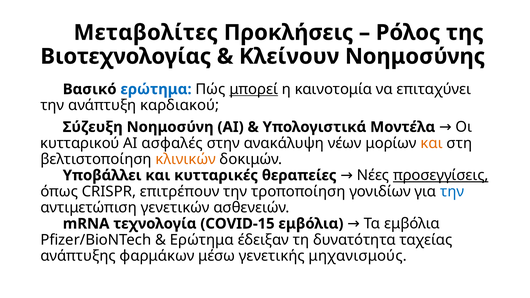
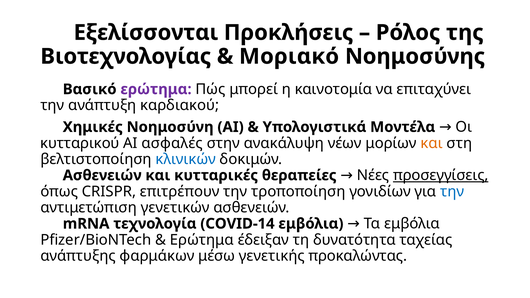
Μεταβολίτες: Μεταβολίτες -> Εξελίσσονται
Κλείνουν: Κλείνουν -> Μοριακό
ερώτημα at (156, 89) colour: blue -> purple
μπορεί underline: present -> none
Σύζευξη: Σύζευξη -> Χημικές
κλινικών colour: orange -> blue
Υποβάλλει at (102, 175): Υποβάλλει -> Ασθενειών
COVID-15: COVID-15 -> COVID-14
μηχανισμούς: μηχανισμούς -> προκαλώντας
